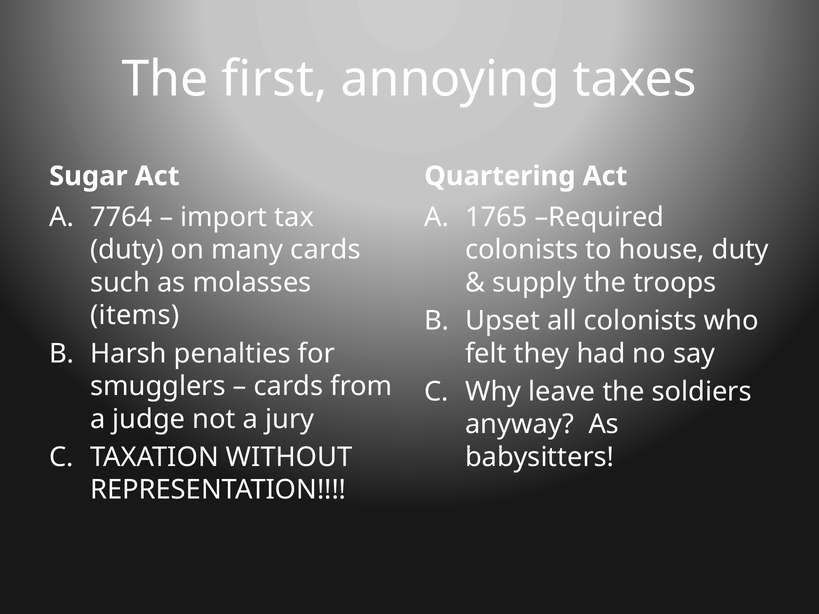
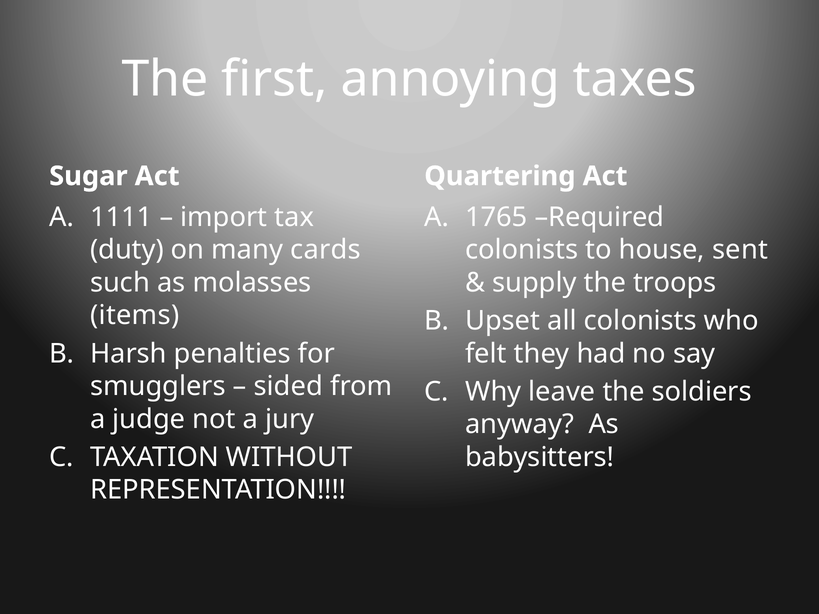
7764: 7764 -> 1111
house duty: duty -> sent
cards at (288, 386): cards -> sided
